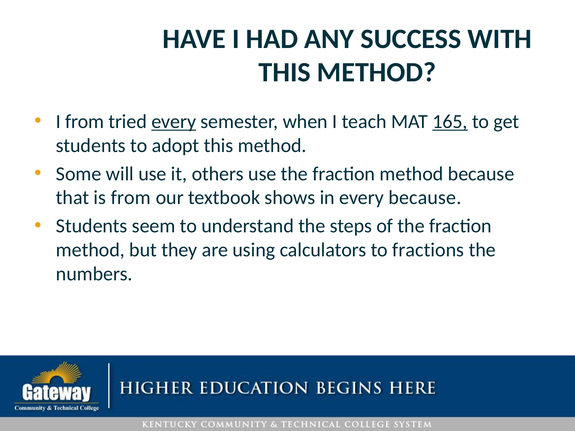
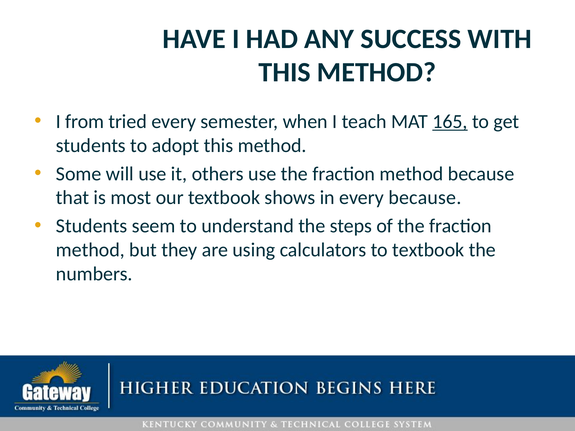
every at (174, 122) underline: present -> none
is from: from -> most
to fractions: fractions -> textbook
